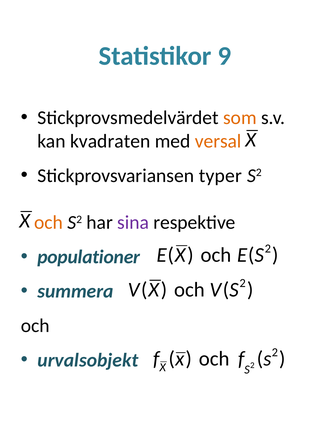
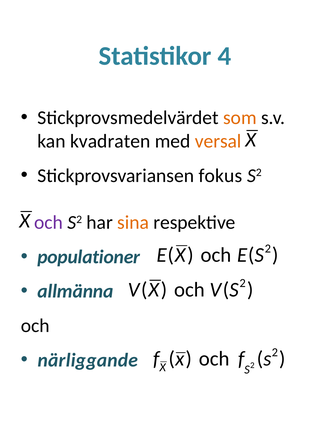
9: 9 -> 4
typer: typer -> fokus
och at (49, 223) colour: orange -> purple
sina colour: purple -> orange
summera: summera -> allmänna
urvalsobjekt: urvalsobjekt -> närliggande
